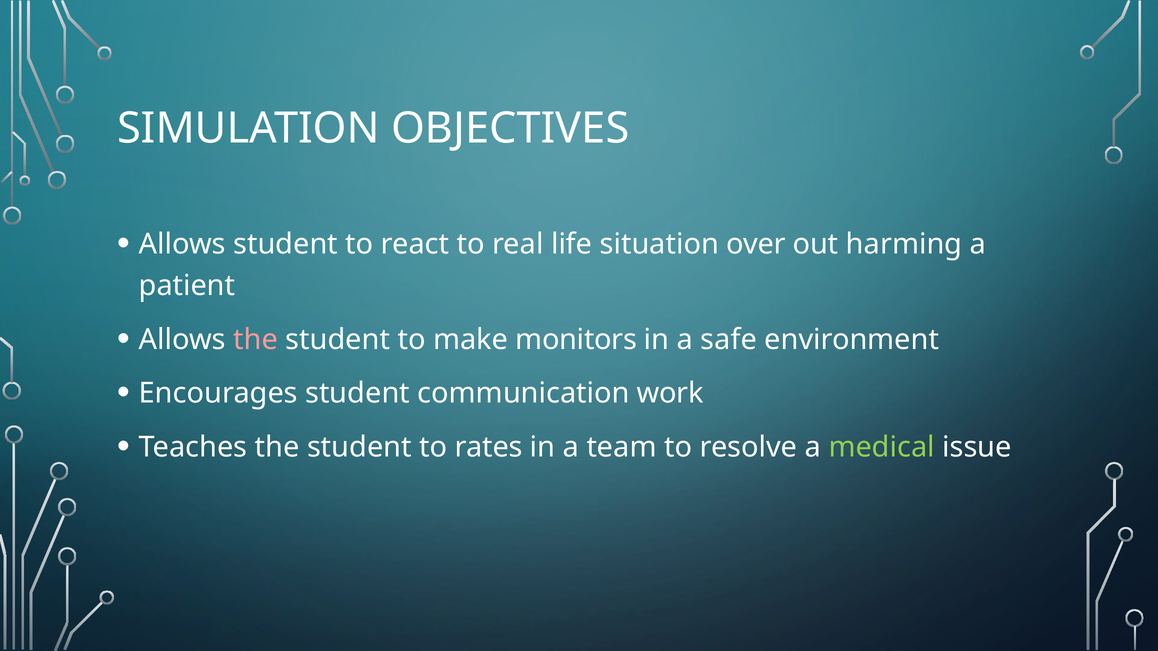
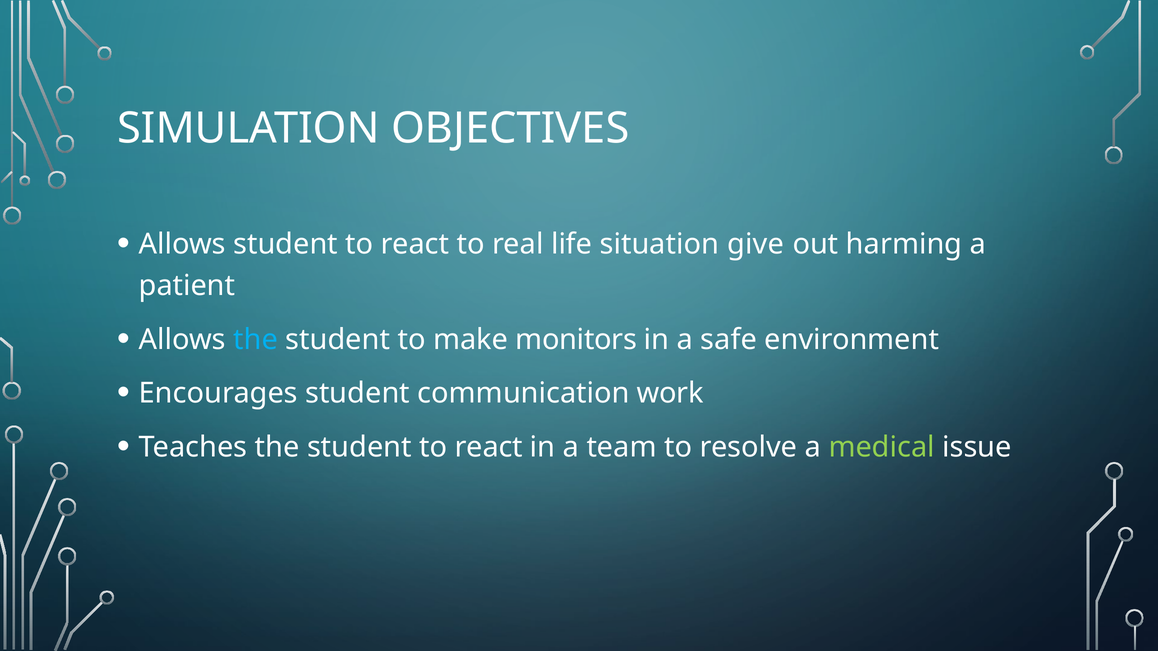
over: over -> give
the at (256, 340) colour: pink -> light blue
the student to rates: rates -> react
